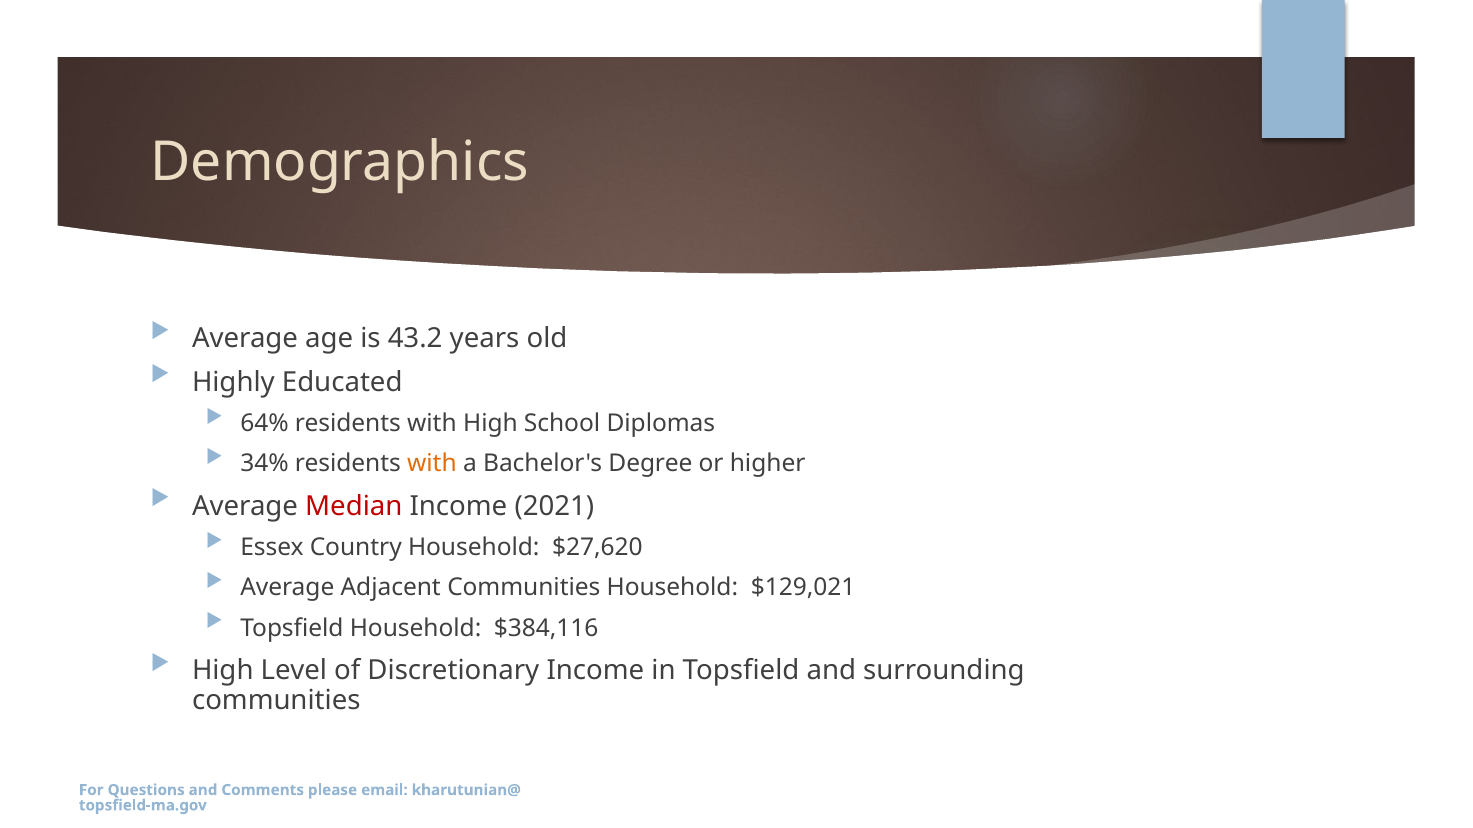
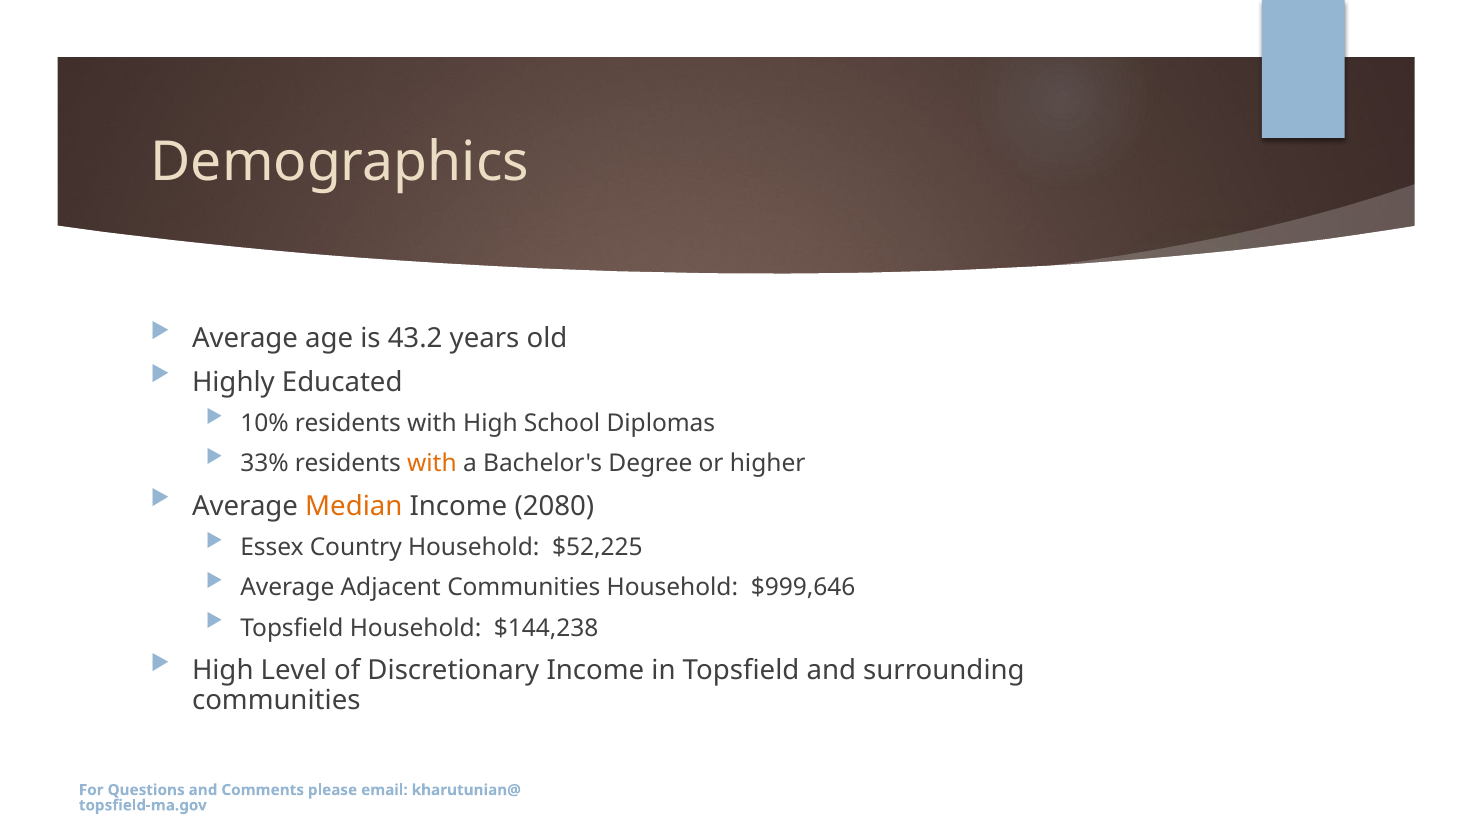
64%: 64% -> 10%
34%: 34% -> 33%
Median colour: red -> orange
2021: 2021 -> 2080
$27,620: $27,620 -> $52,225
$129,021: $129,021 -> $999,646
$384,116: $384,116 -> $144,238
